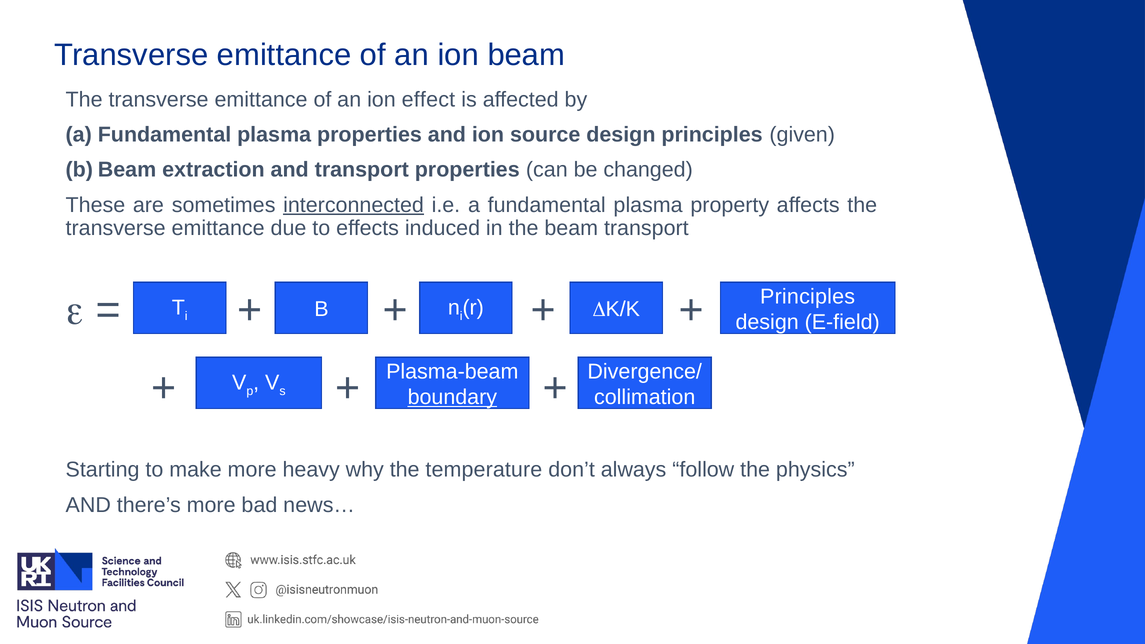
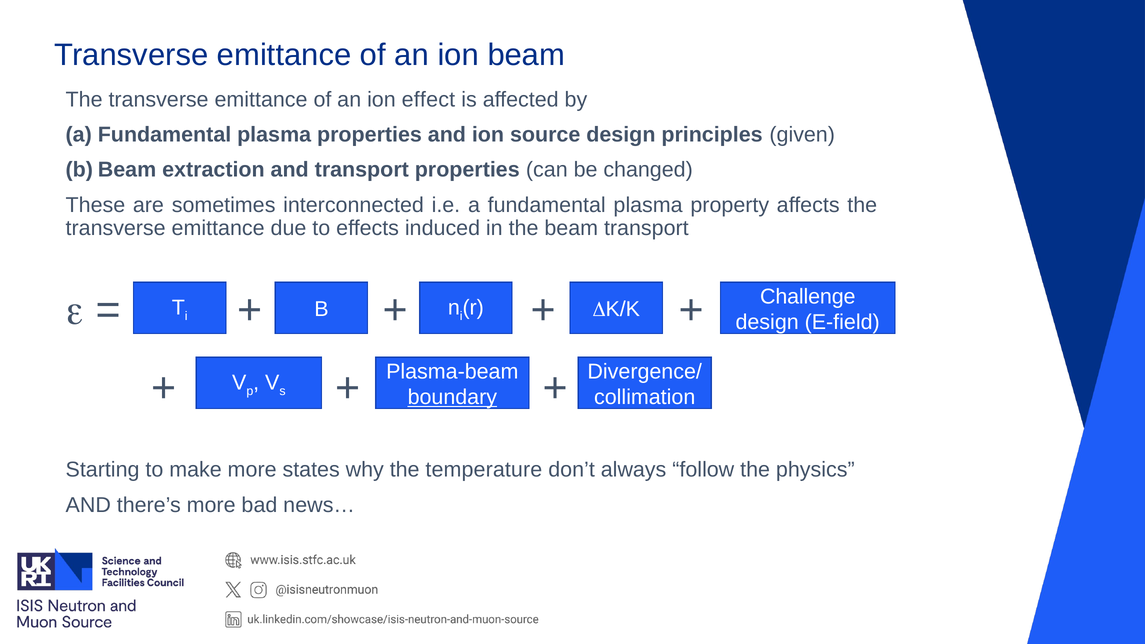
interconnected underline: present -> none
Principles at (808, 297): Principles -> Challenge
heavy: heavy -> states
